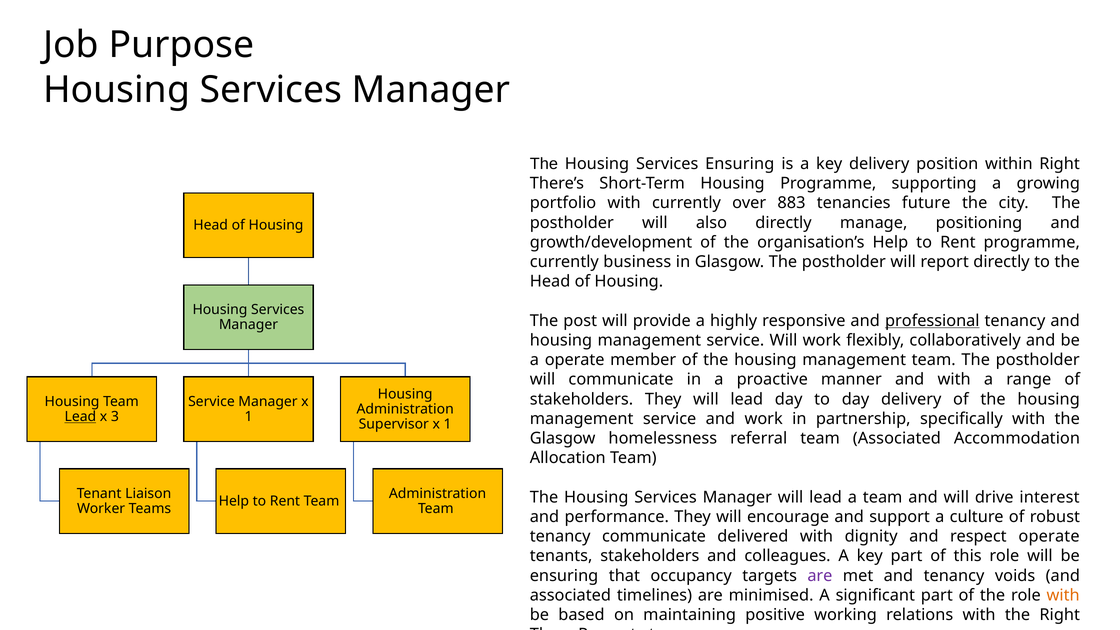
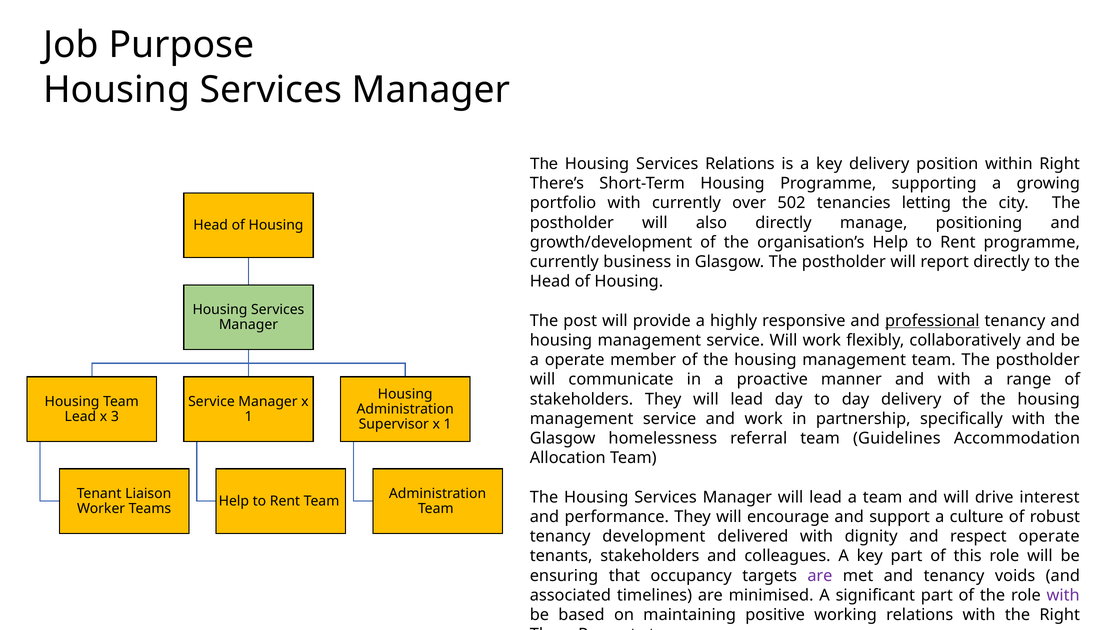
Services Ensuring: Ensuring -> Relations
883: 883 -> 502
future: future -> letting
Lead at (80, 417) underline: present -> none
team Associated: Associated -> Guidelines
tenancy communicate: communicate -> development
with at (1063, 595) colour: orange -> purple
